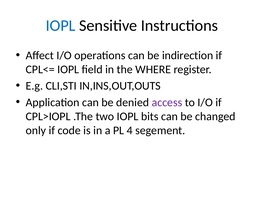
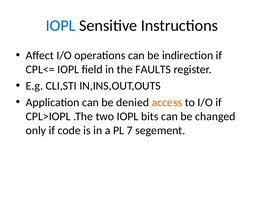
WHERE: WHERE -> FAULTS
access colour: purple -> orange
4: 4 -> 7
